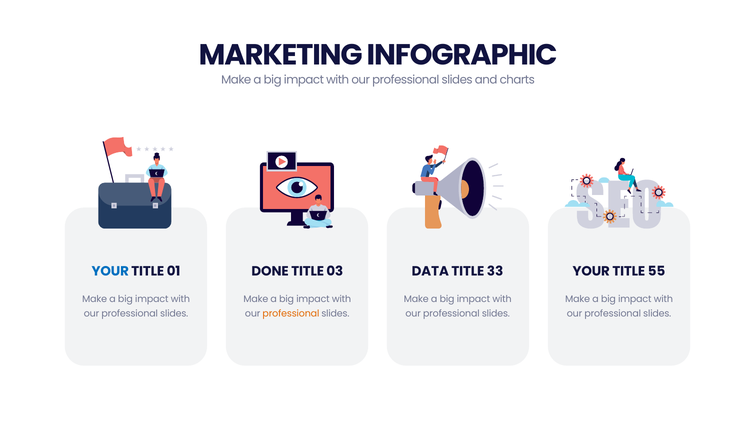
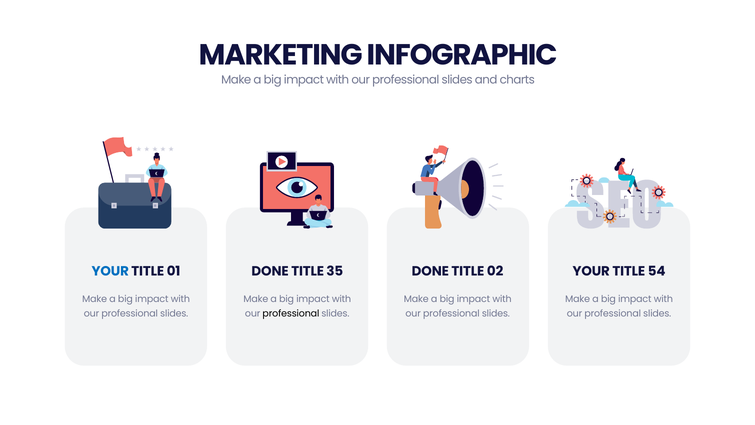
03: 03 -> 35
DATA at (430, 271): DATA -> DONE
33: 33 -> 02
55: 55 -> 54
professional at (291, 313) colour: orange -> black
